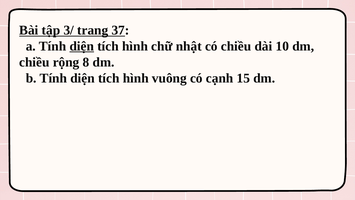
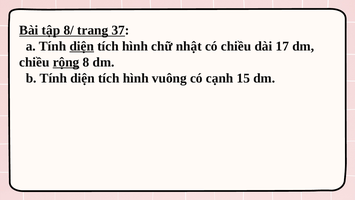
3/: 3/ -> 8/
10: 10 -> 17
rộng underline: none -> present
